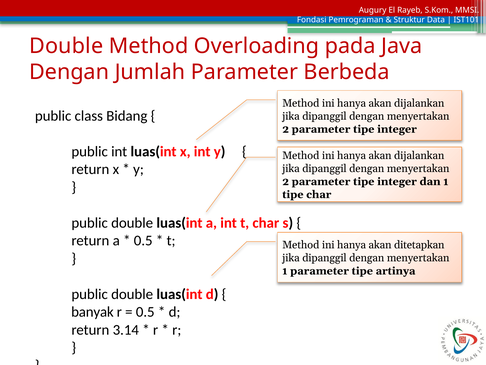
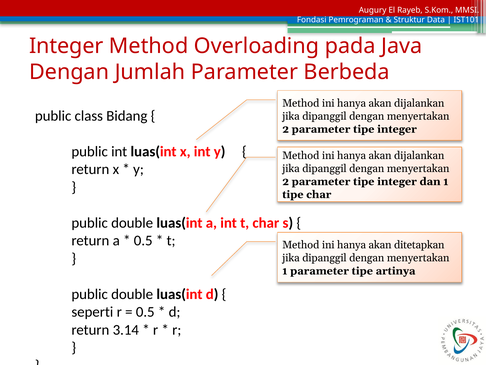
Double at (66, 46): Double -> Integer
banyak: banyak -> seperti
